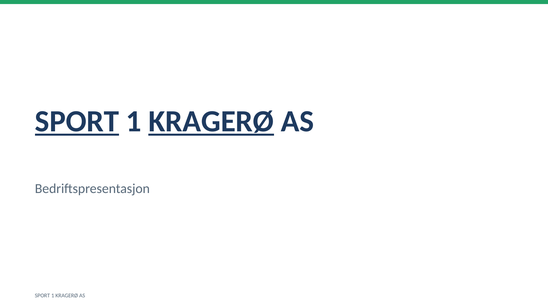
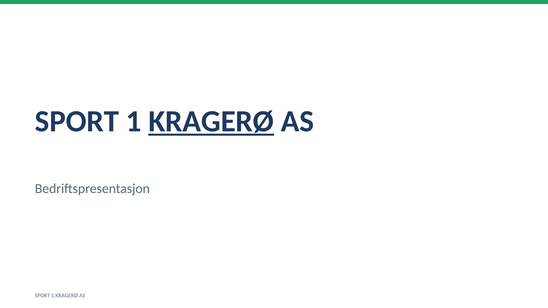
SPORT at (77, 122) underline: present -> none
